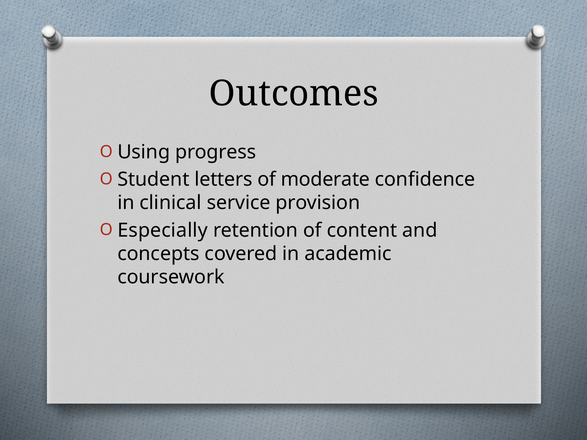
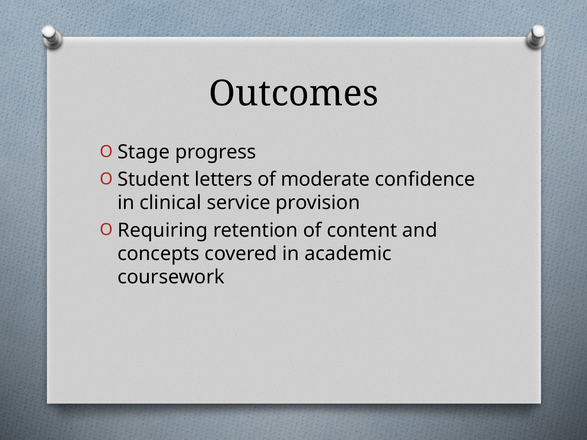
Using: Using -> Stage
Especially: Especially -> Requiring
